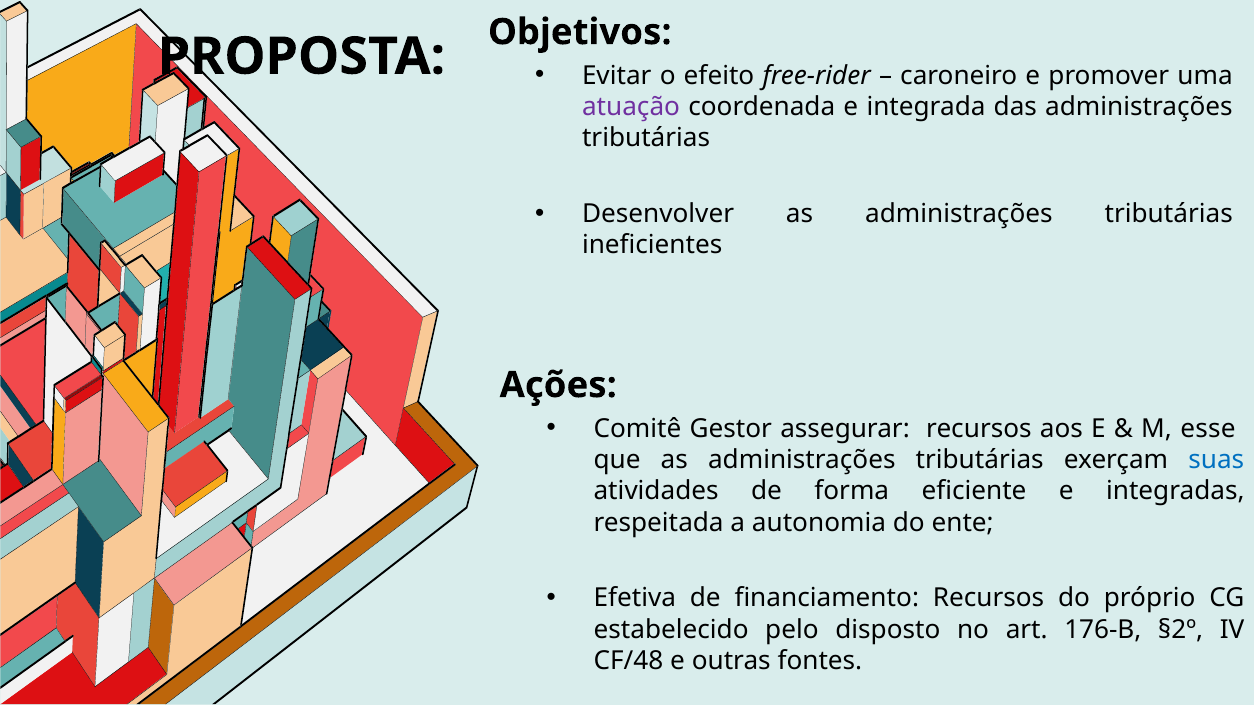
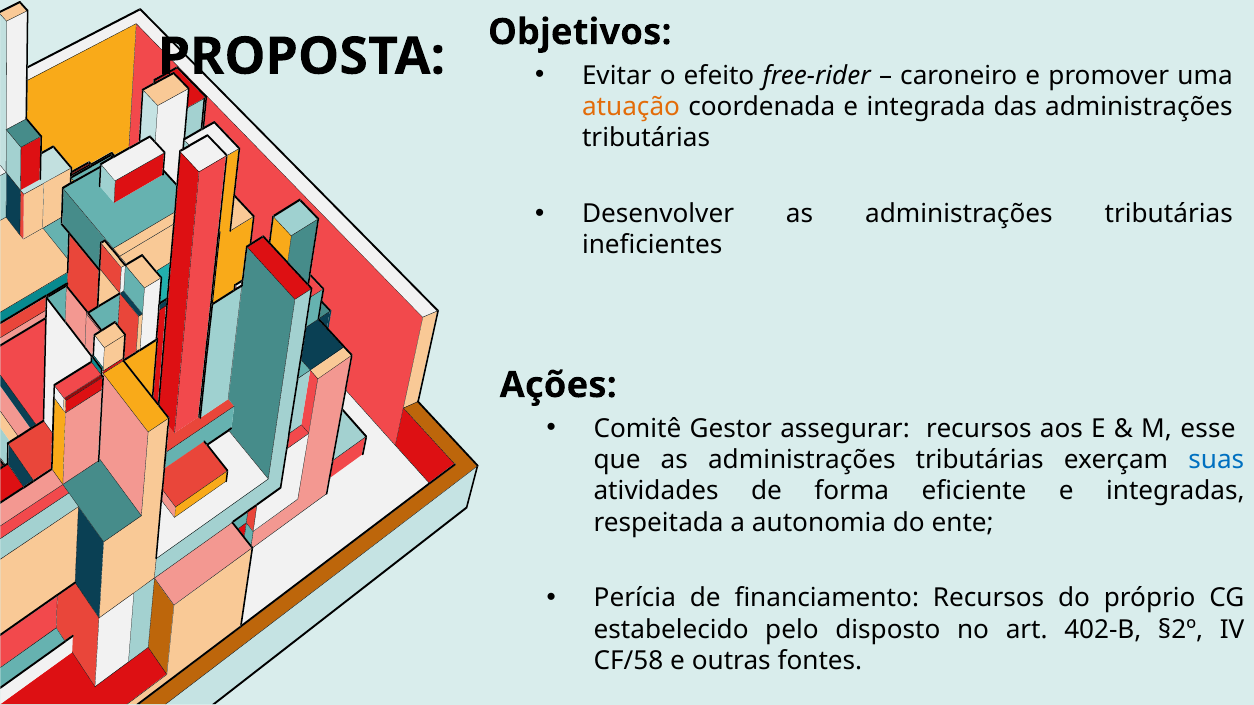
atuação colour: purple -> orange
Efetiva: Efetiva -> Perícia
176-B: 176-B -> 402-B
CF/48: CF/48 -> CF/58
